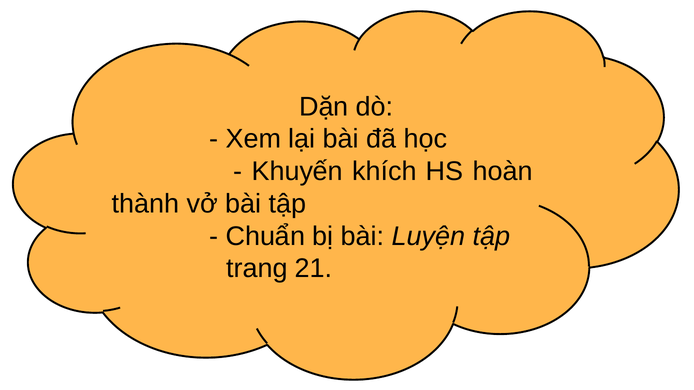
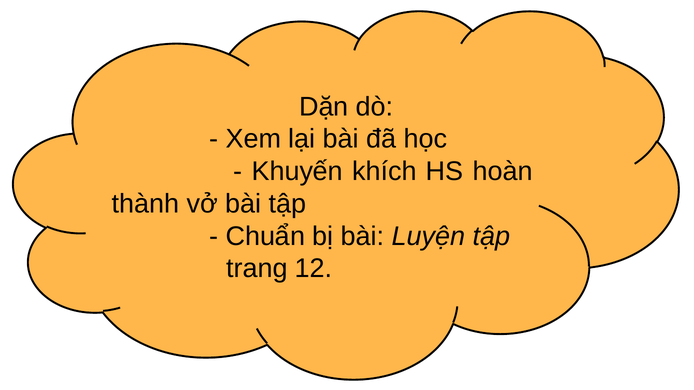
21: 21 -> 12
